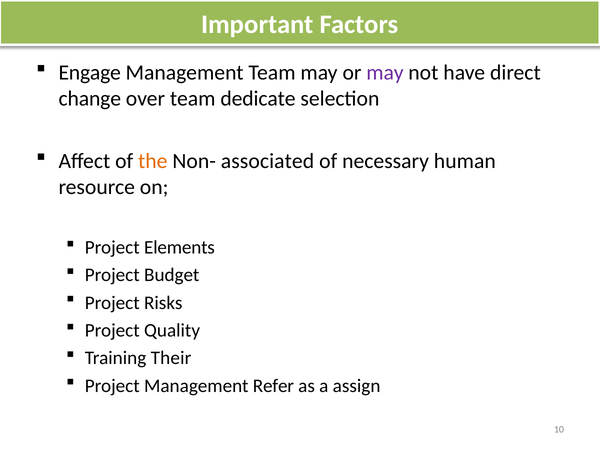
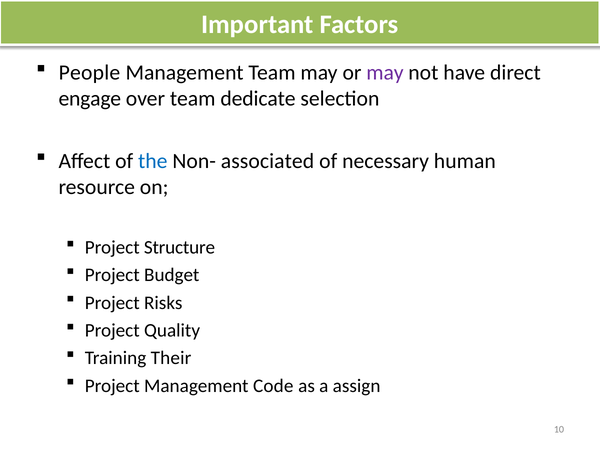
Engage: Engage -> People
change: change -> engage
the colour: orange -> blue
Elements: Elements -> Structure
Refer: Refer -> Code
